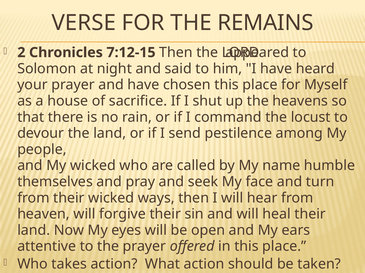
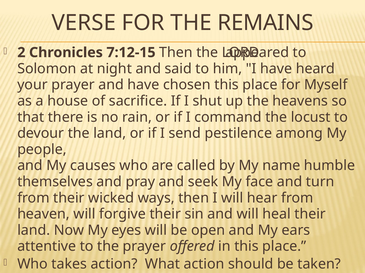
My wicked: wicked -> causes
